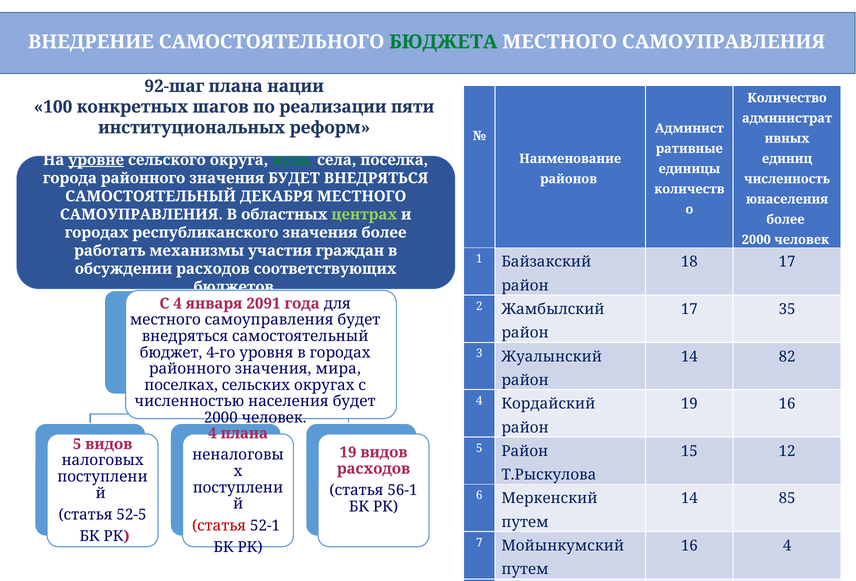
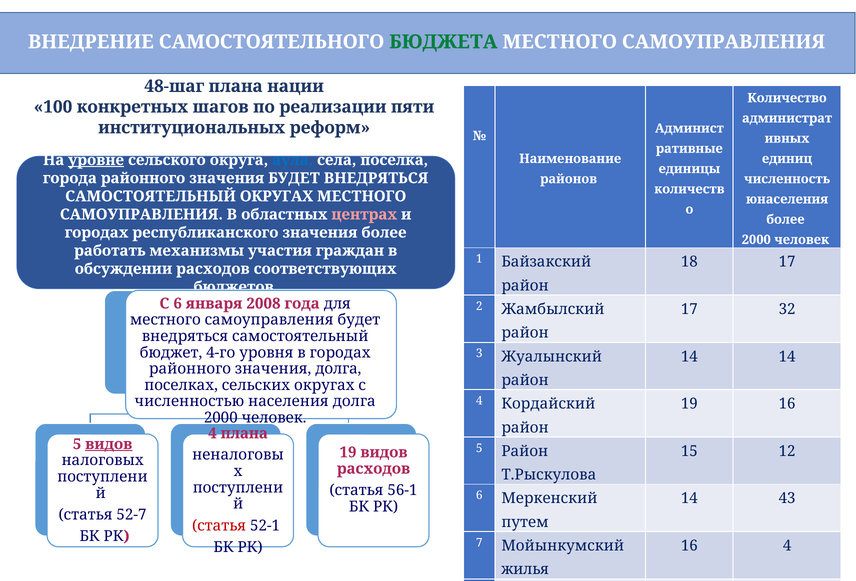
92-шаг: 92-шаг -> 48-шаг
аула colour: green -> blue
САМОСТОЯТЕЛЬНЫЙ ДЕКАБРЯ: ДЕКАБРЯ -> ОКРУГАХ
центрах colour: light green -> pink
С 4: 4 -> 6
2091: 2091 -> 2008
35: 35 -> 32
14 82: 82 -> 14
значения мира: мира -> долга
населения будет: будет -> долга
видов at (109, 444) underline: none -> present
85: 85 -> 43
52-5: 52-5 -> 52-7
путем at (525, 569): путем -> жилья
